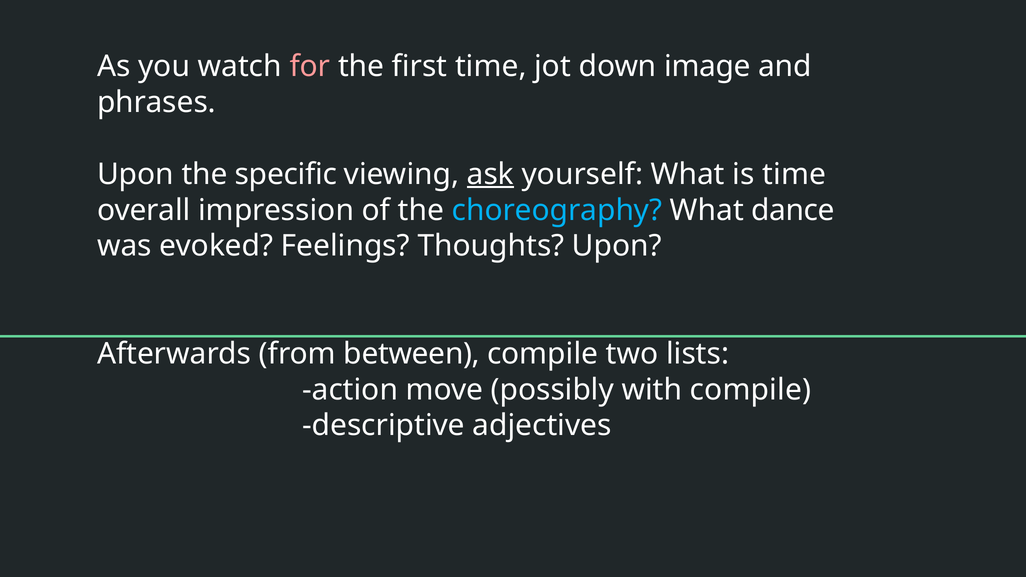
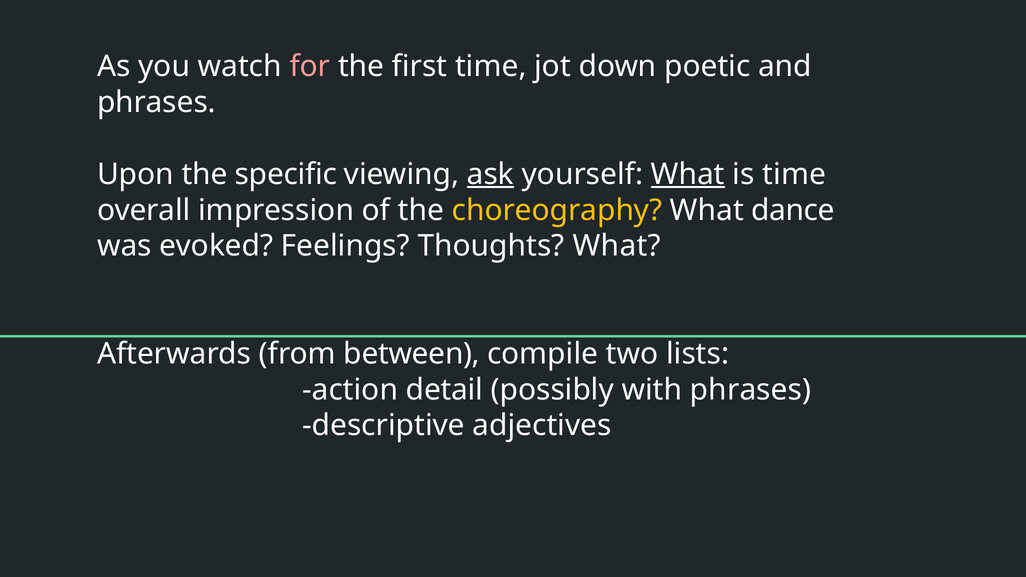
image: image -> poetic
What at (688, 174) underline: none -> present
choreography colour: light blue -> yellow
Thoughts Upon: Upon -> What
move: move -> detail
with compile: compile -> phrases
